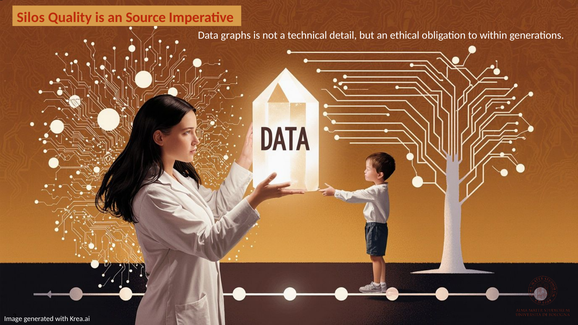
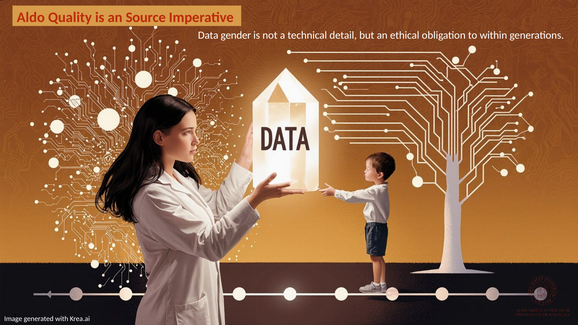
Silos: Silos -> Aldo
graphs: graphs -> gender
